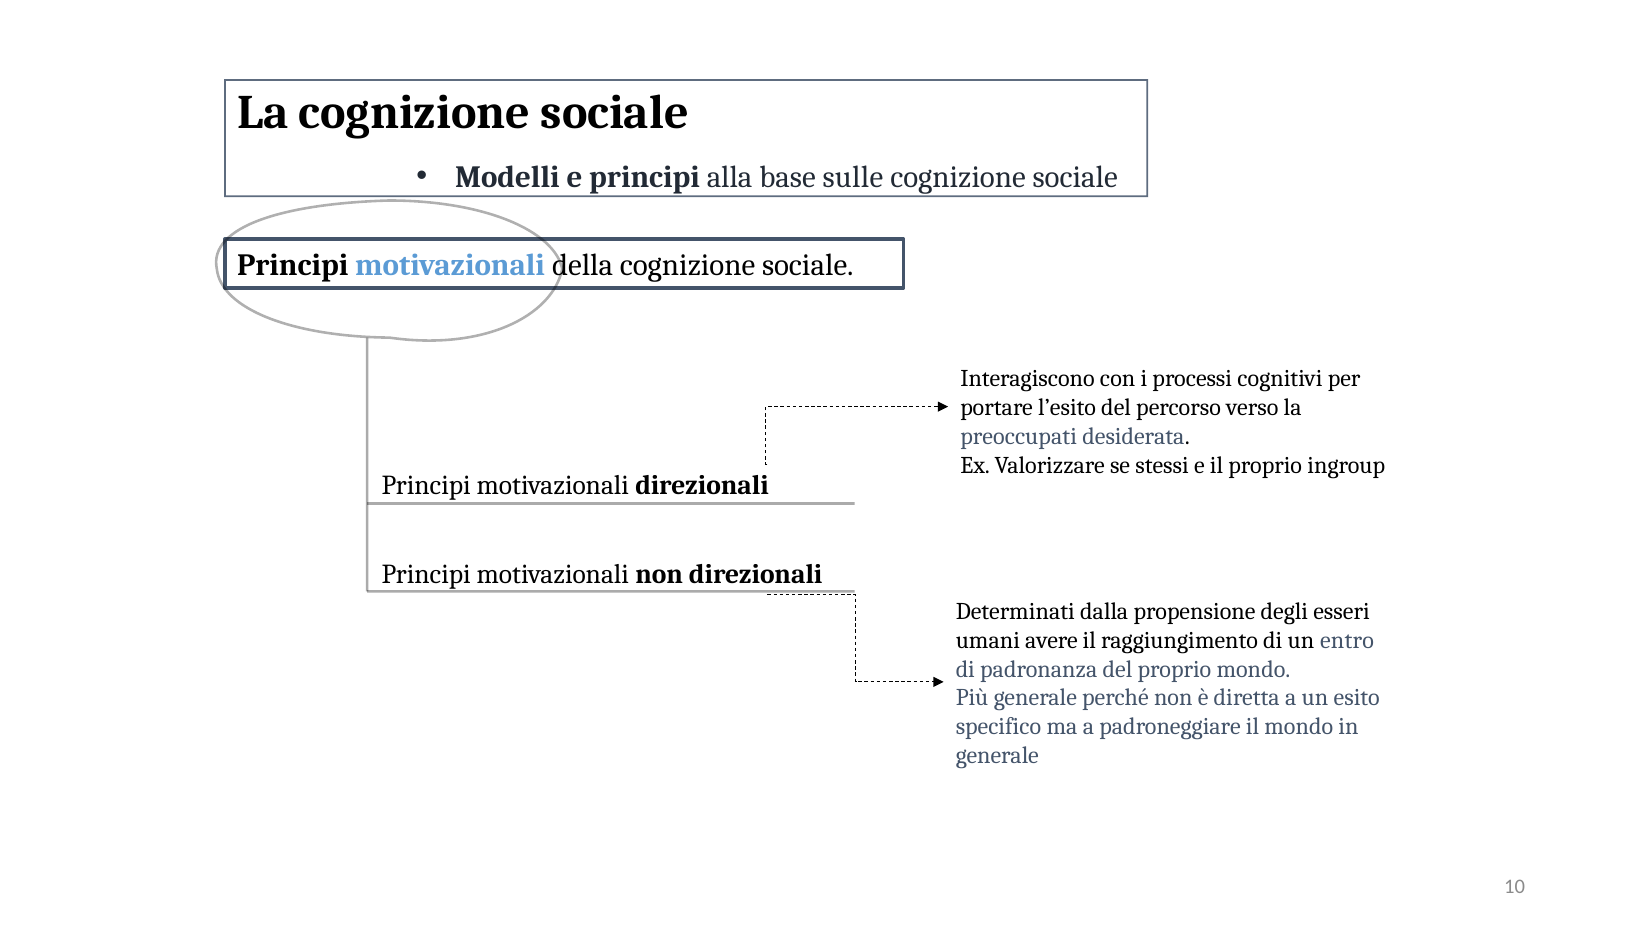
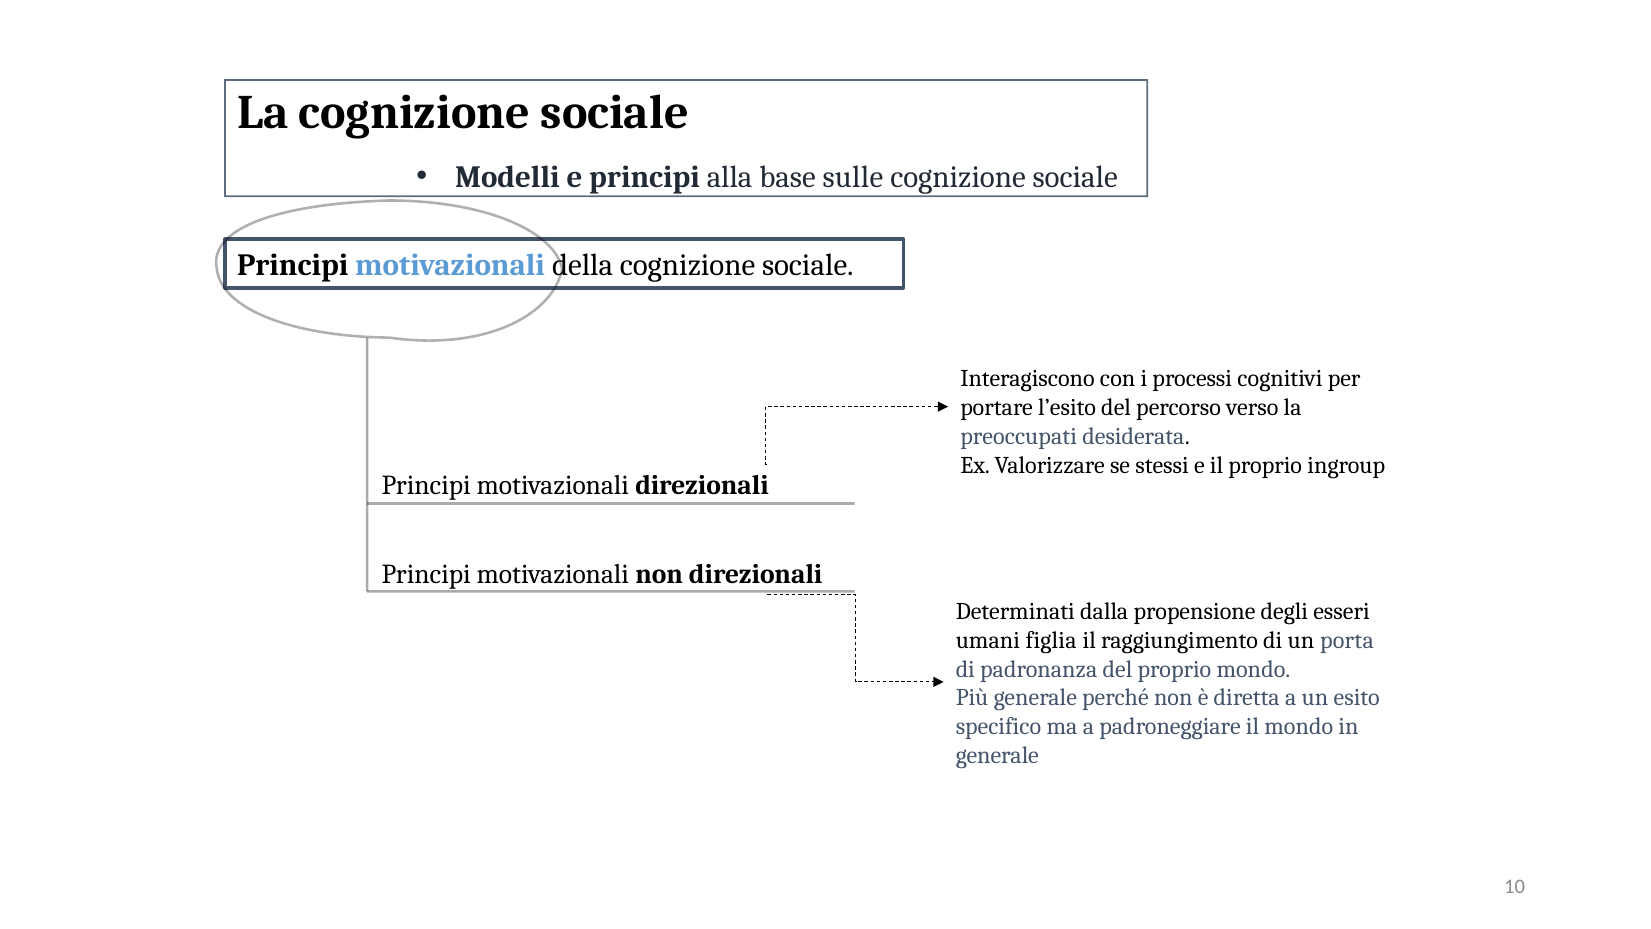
avere: avere -> figlia
entro: entro -> porta
